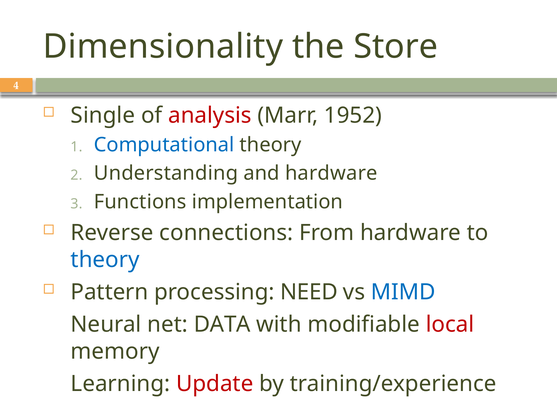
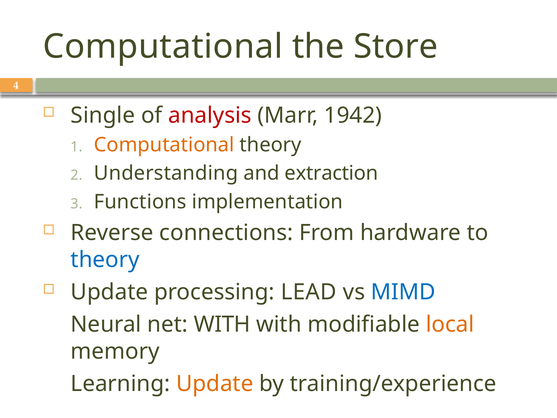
Dimensionality at (163, 46): Dimensionality -> Computational
1952: 1952 -> 1942
Computational at (164, 145) colour: blue -> orange
and hardware: hardware -> extraction
Pattern at (109, 292): Pattern -> Update
NEED: NEED -> LEAD
net DATA: DATA -> WITH
local colour: red -> orange
Update at (215, 384) colour: red -> orange
